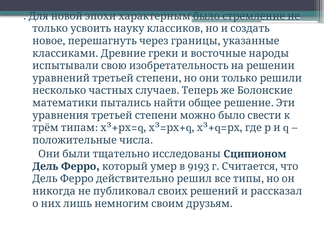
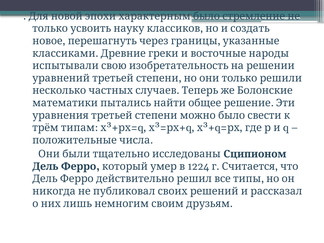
9193: 9193 -> 1224
